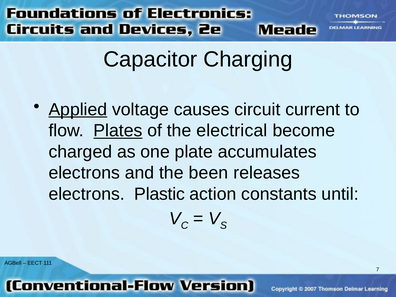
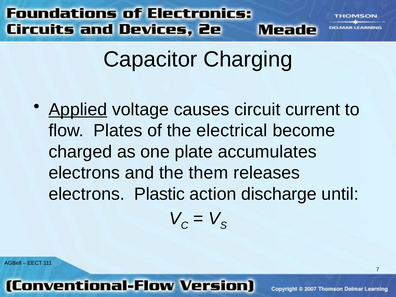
Plates underline: present -> none
been: been -> them
constants: constants -> discharge
